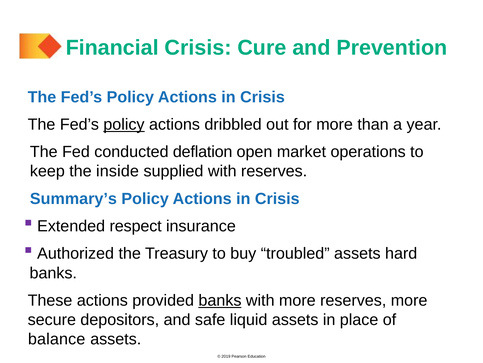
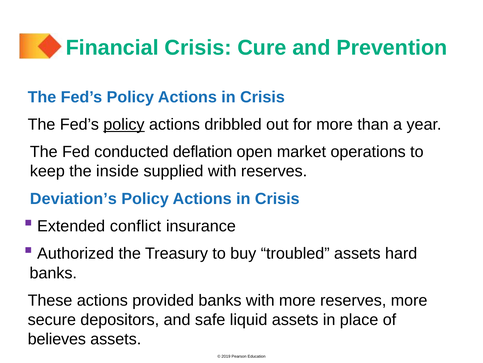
Summary’s: Summary’s -> Deviation’s
respect: respect -> conflict
banks at (220, 300) underline: present -> none
balance: balance -> believes
